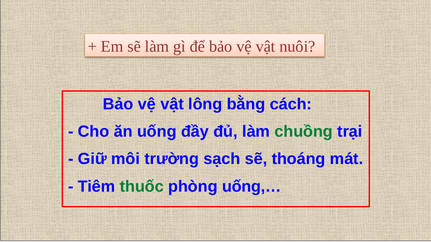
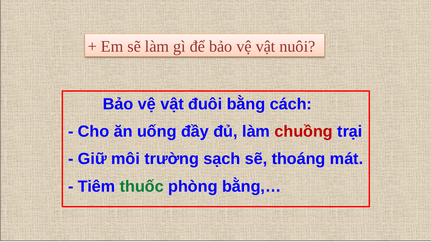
lông: lông -> đuôi
chuồng colour: green -> red
uống,…: uống,… -> bằng,…
